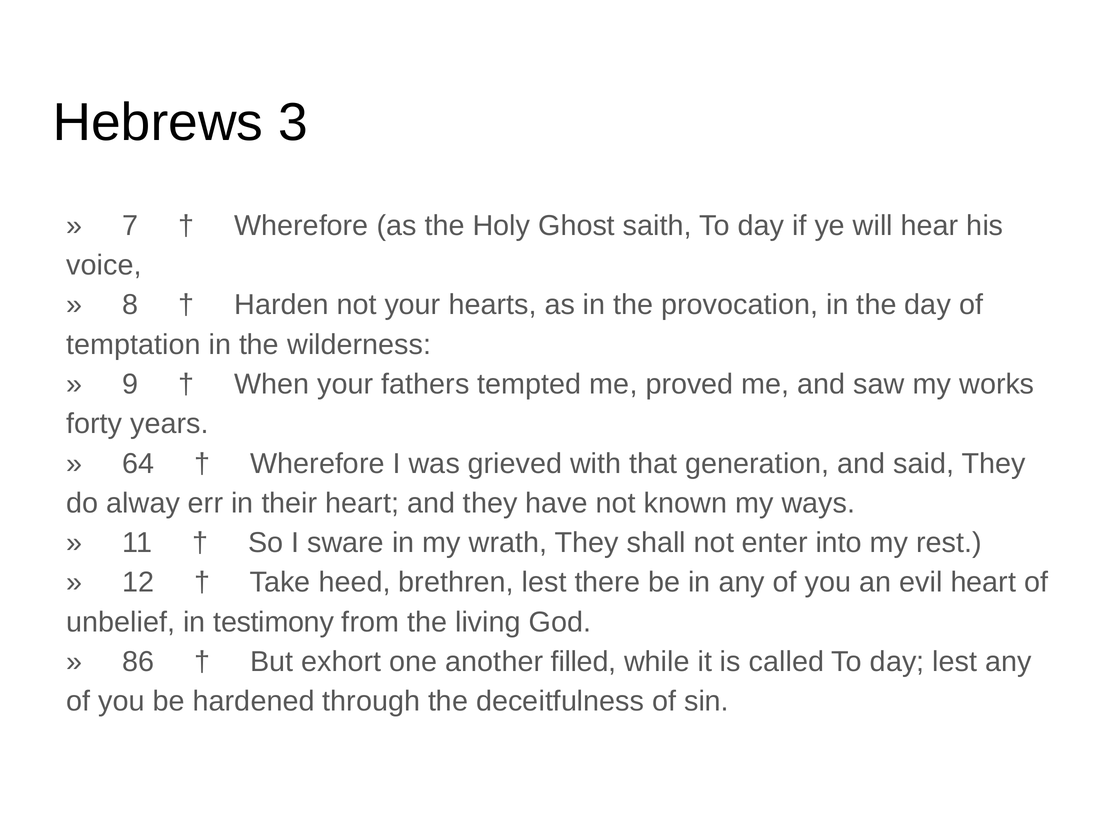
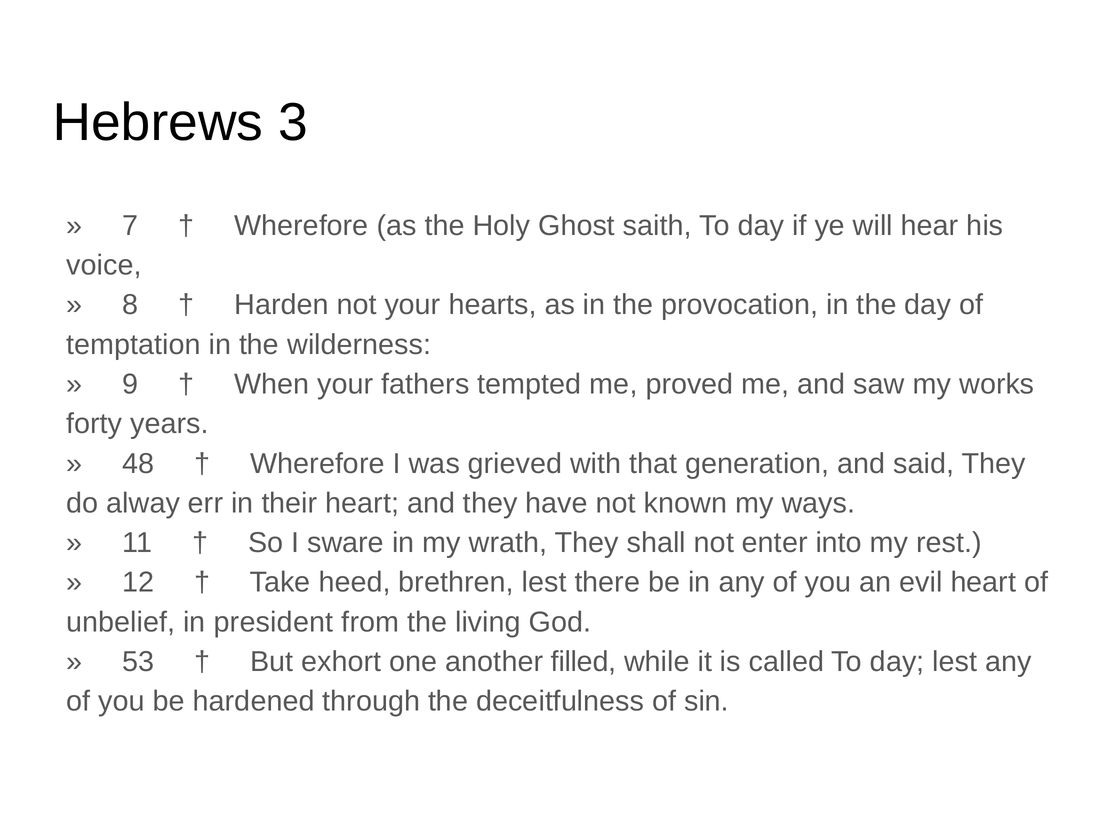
64: 64 -> 48
testimony: testimony -> president
86: 86 -> 53
